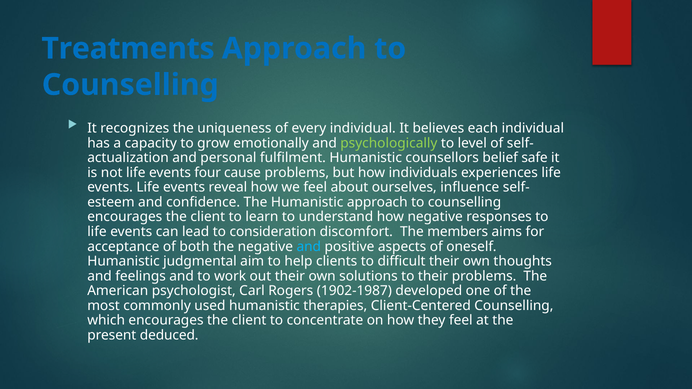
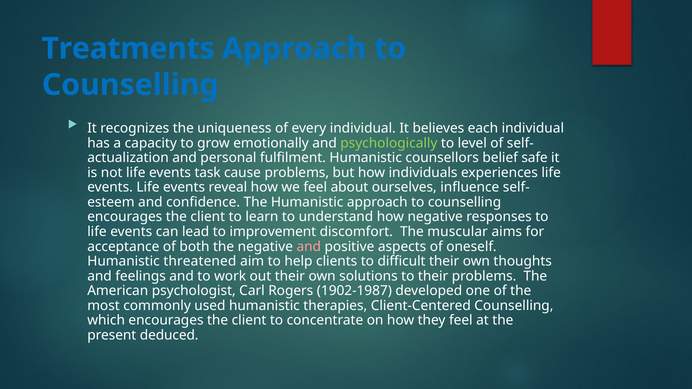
four: four -> task
consideration: consideration -> improvement
members: members -> muscular
and at (309, 247) colour: light blue -> pink
judgmental: judgmental -> threatened
